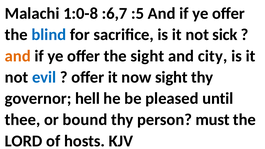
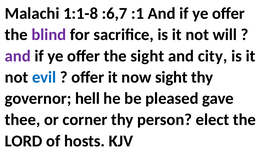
1:0-8: 1:0-8 -> 1:1-8
:5: :5 -> :1
blind colour: blue -> purple
sick: sick -> will
and at (18, 56) colour: orange -> purple
until: until -> gave
bound: bound -> corner
must: must -> elect
